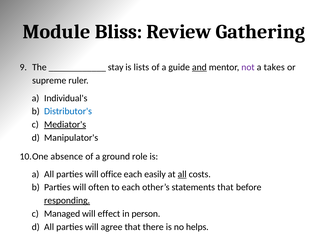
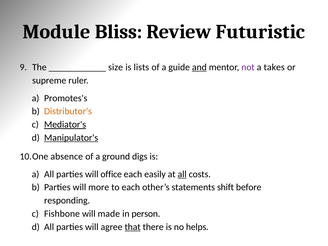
Gathering: Gathering -> Futuristic
stay: stay -> size
Individual's: Individual's -> Promotes's
Distributor's colour: blue -> orange
Manipulator's underline: none -> present
role: role -> digs
often: often -> more
statements that: that -> shift
responding underline: present -> none
Managed: Managed -> Fishbone
effect: effect -> made
that at (133, 227) underline: none -> present
